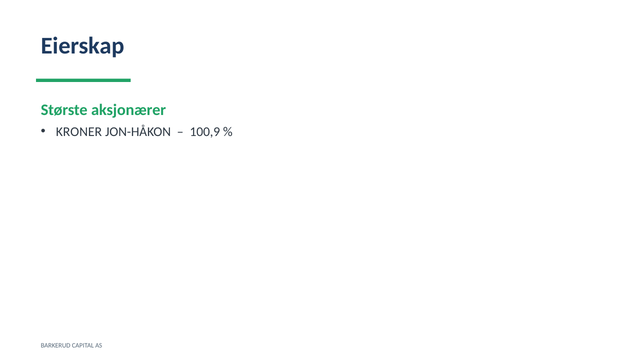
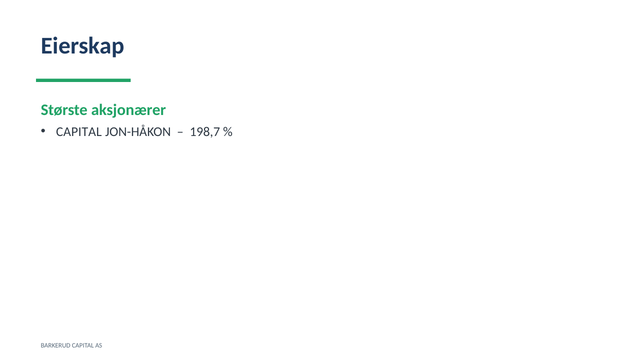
KRONER at (79, 132): KRONER -> CAPITAL
100,9: 100,9 -> 198,7
